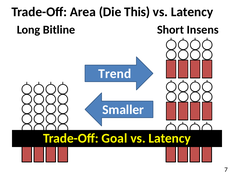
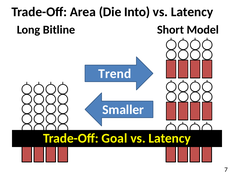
This: This -> Into
Insens: Insens -> Model
